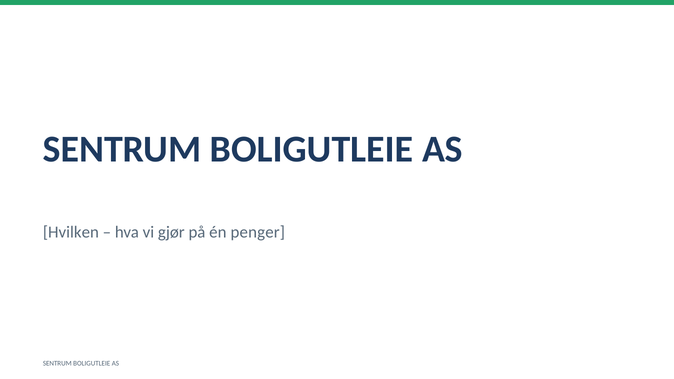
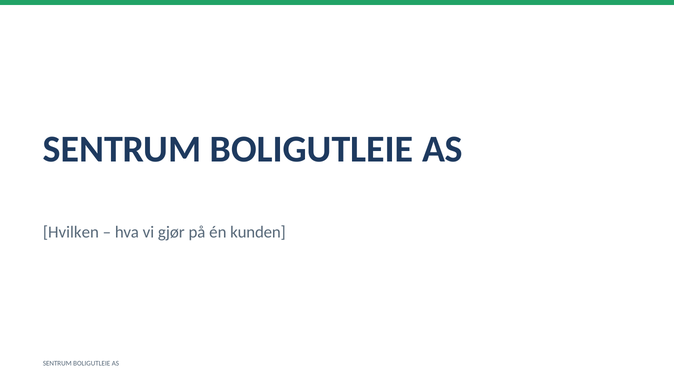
penger: penger -> kunden
